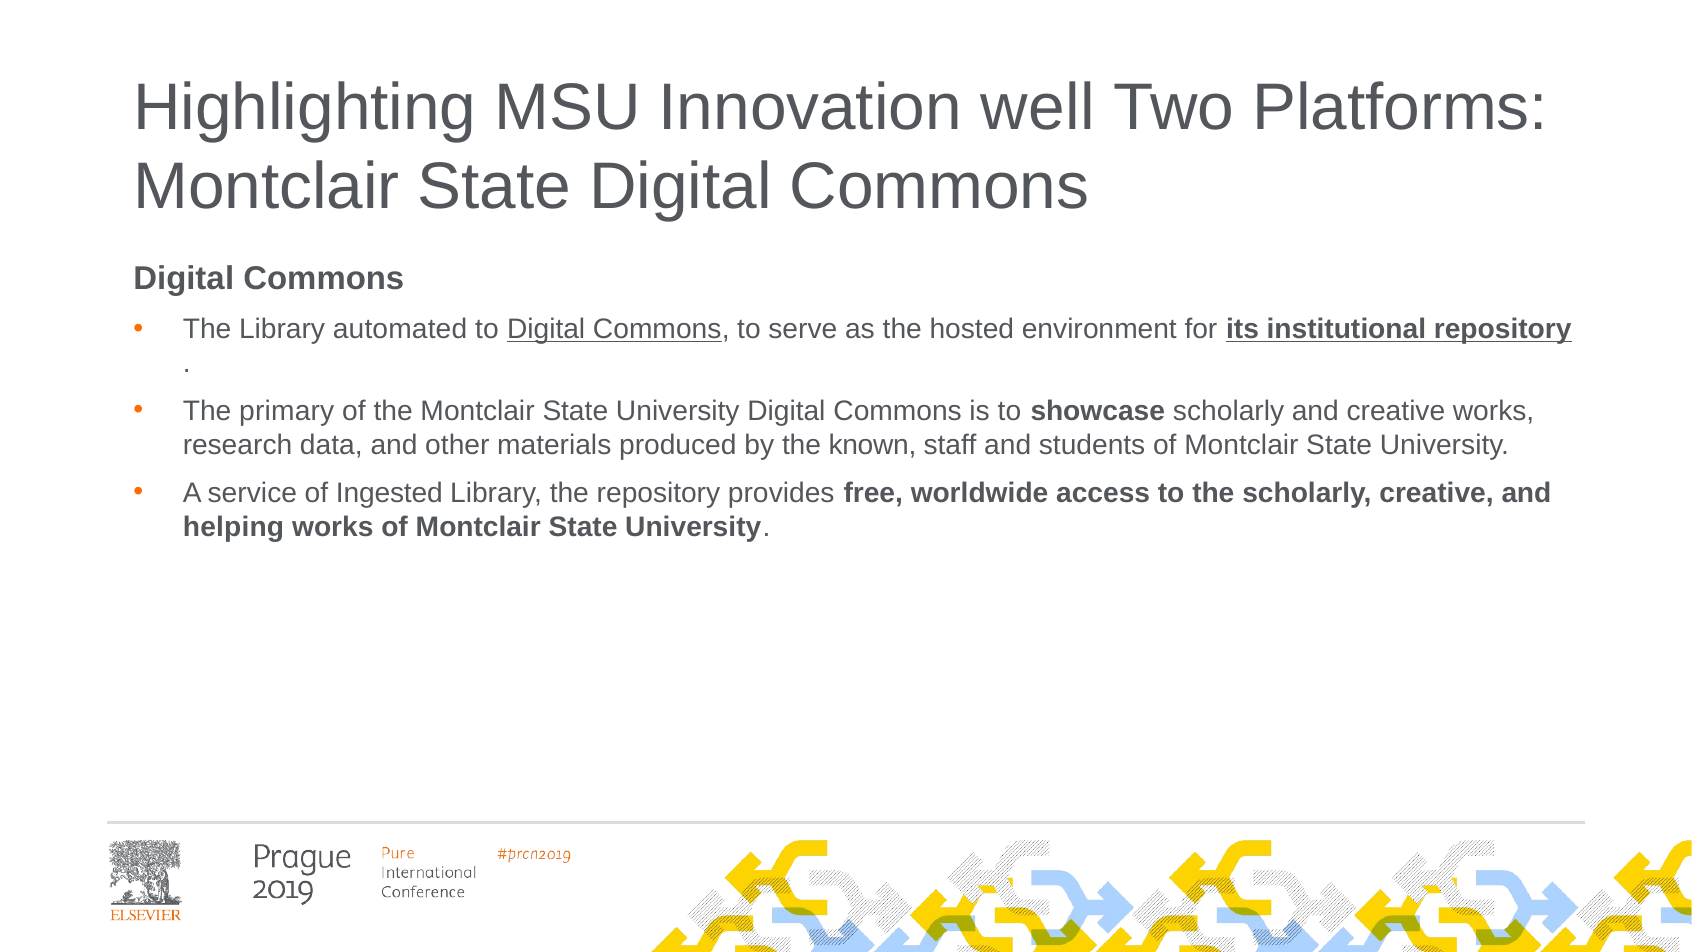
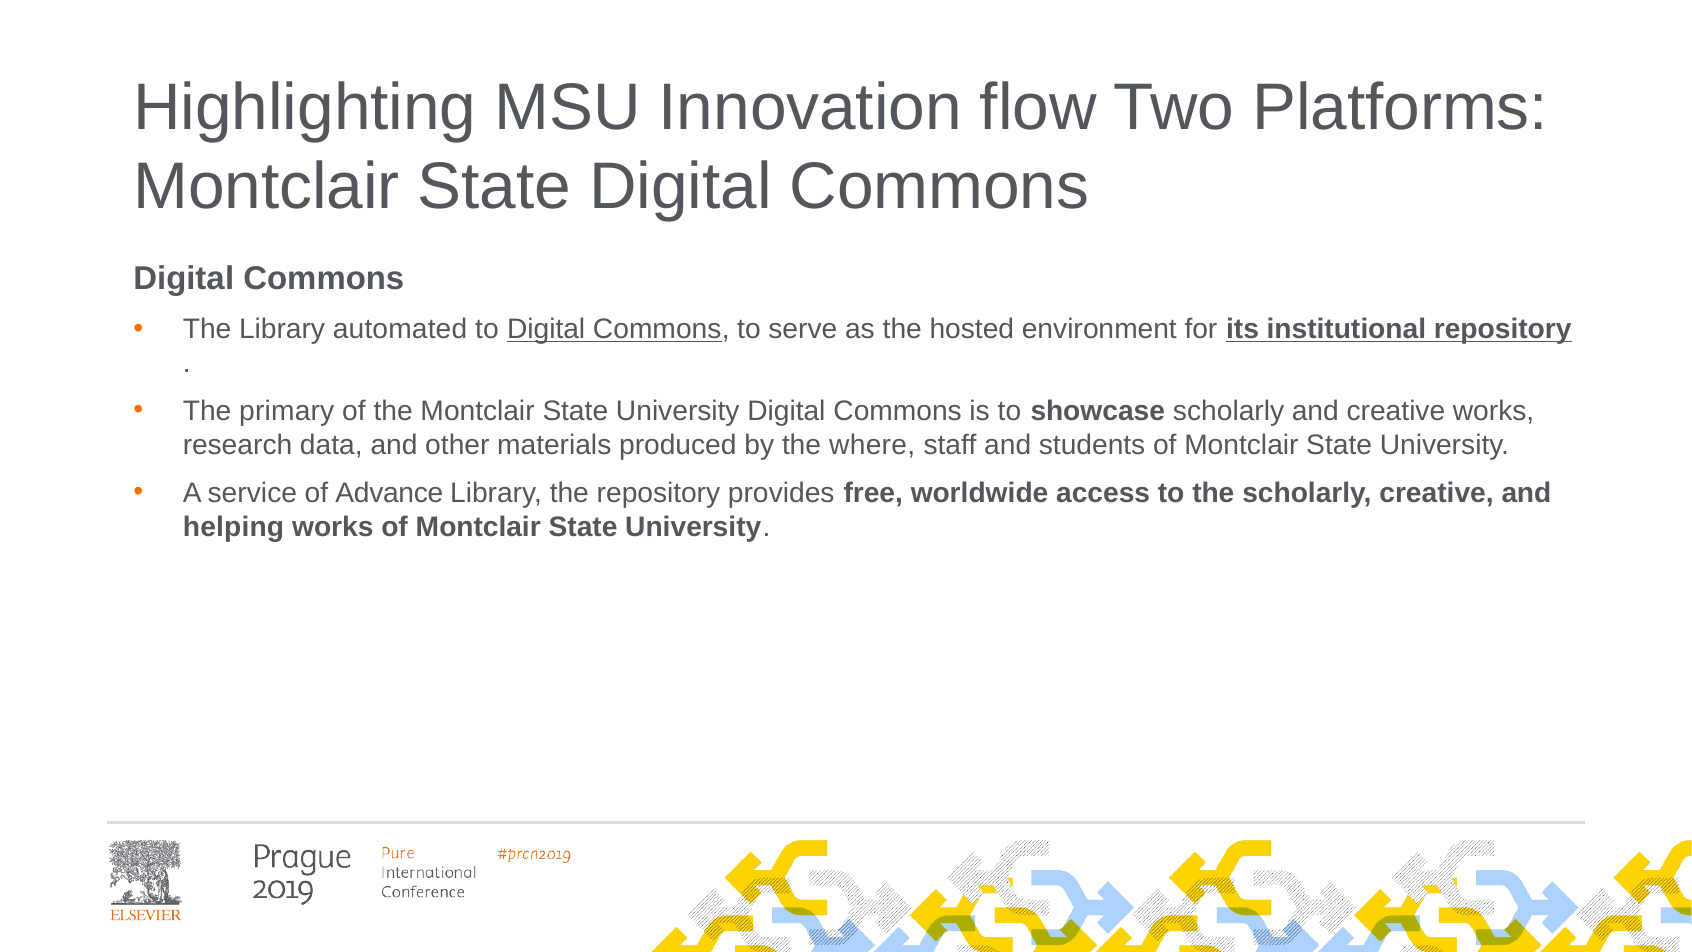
well: well -> flow
known: known -> where
Ingested: Ingested -> Advance
